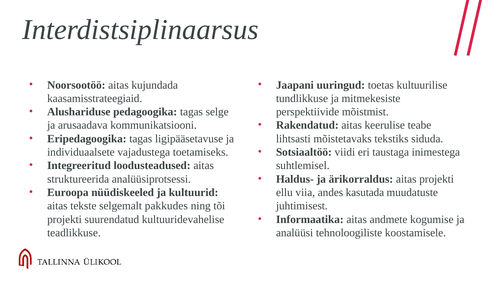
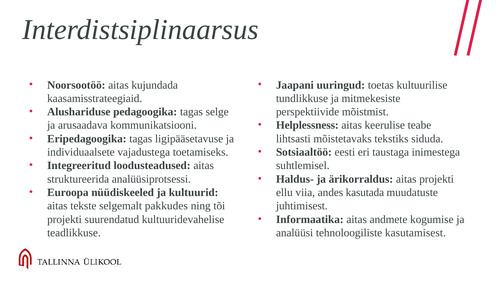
Rakendatud: Rakendatud -> Helplessness
viidi: viidi -> eesti
koostamisele: koostamisele -> kasutamisest
